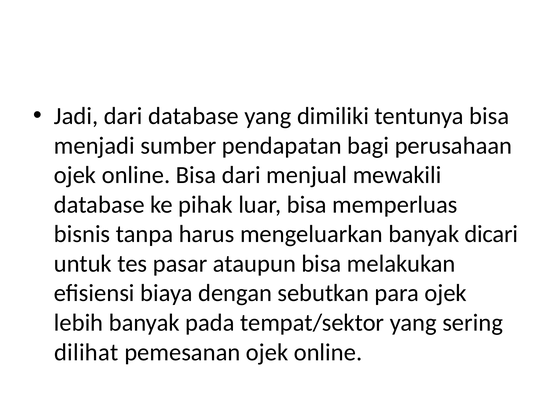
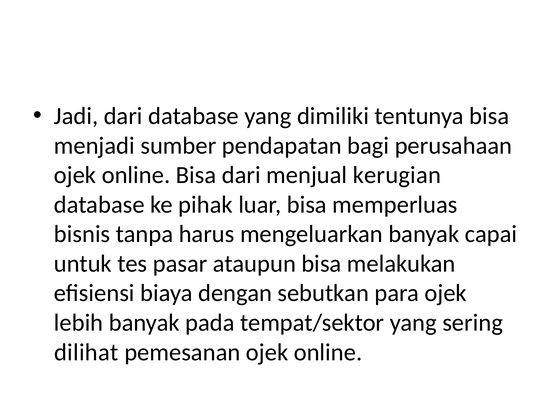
mewakili: mewakili -> kerugian
dicari: dicari -> capai
